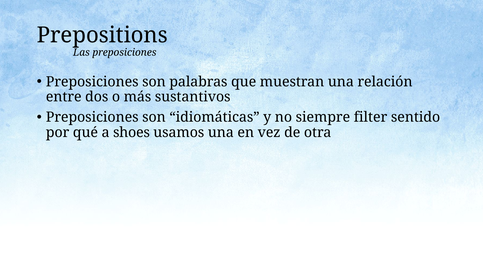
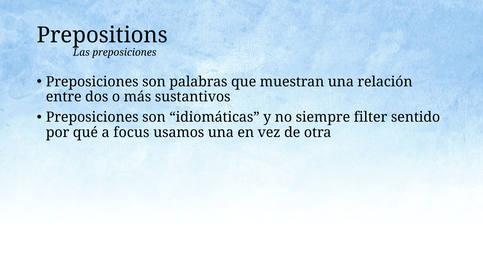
shoes: shoes -> focus
